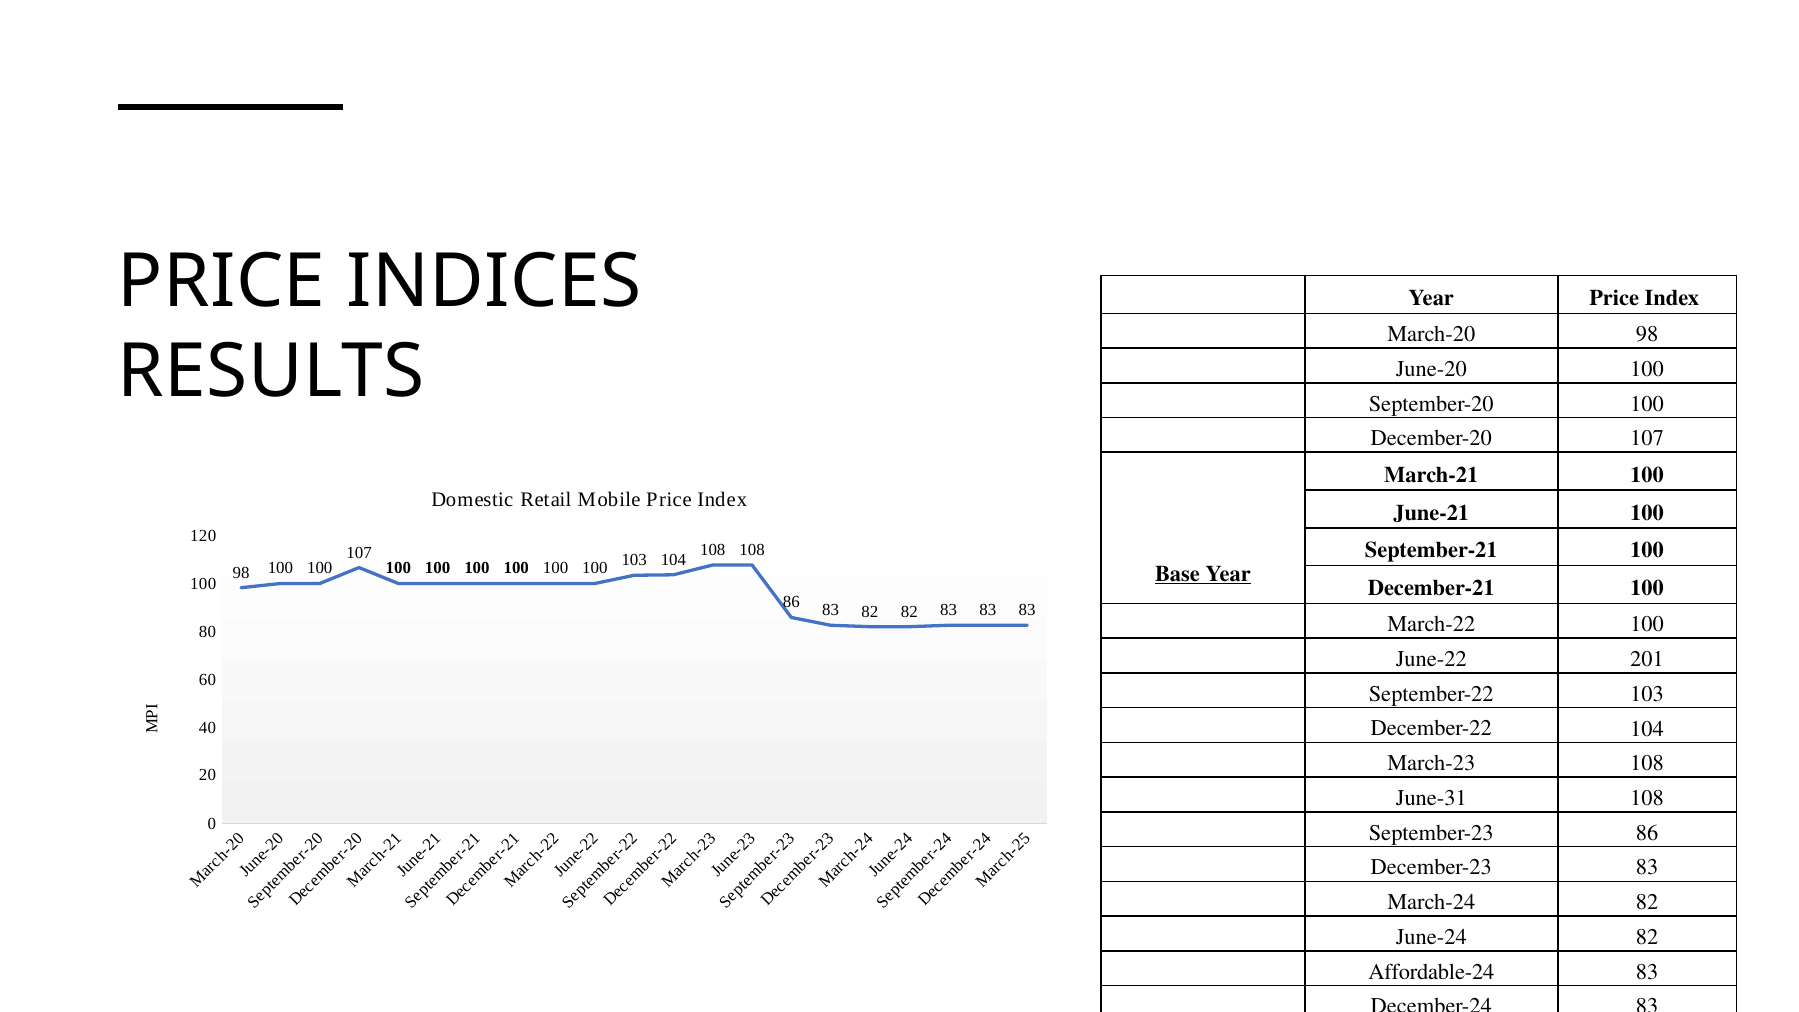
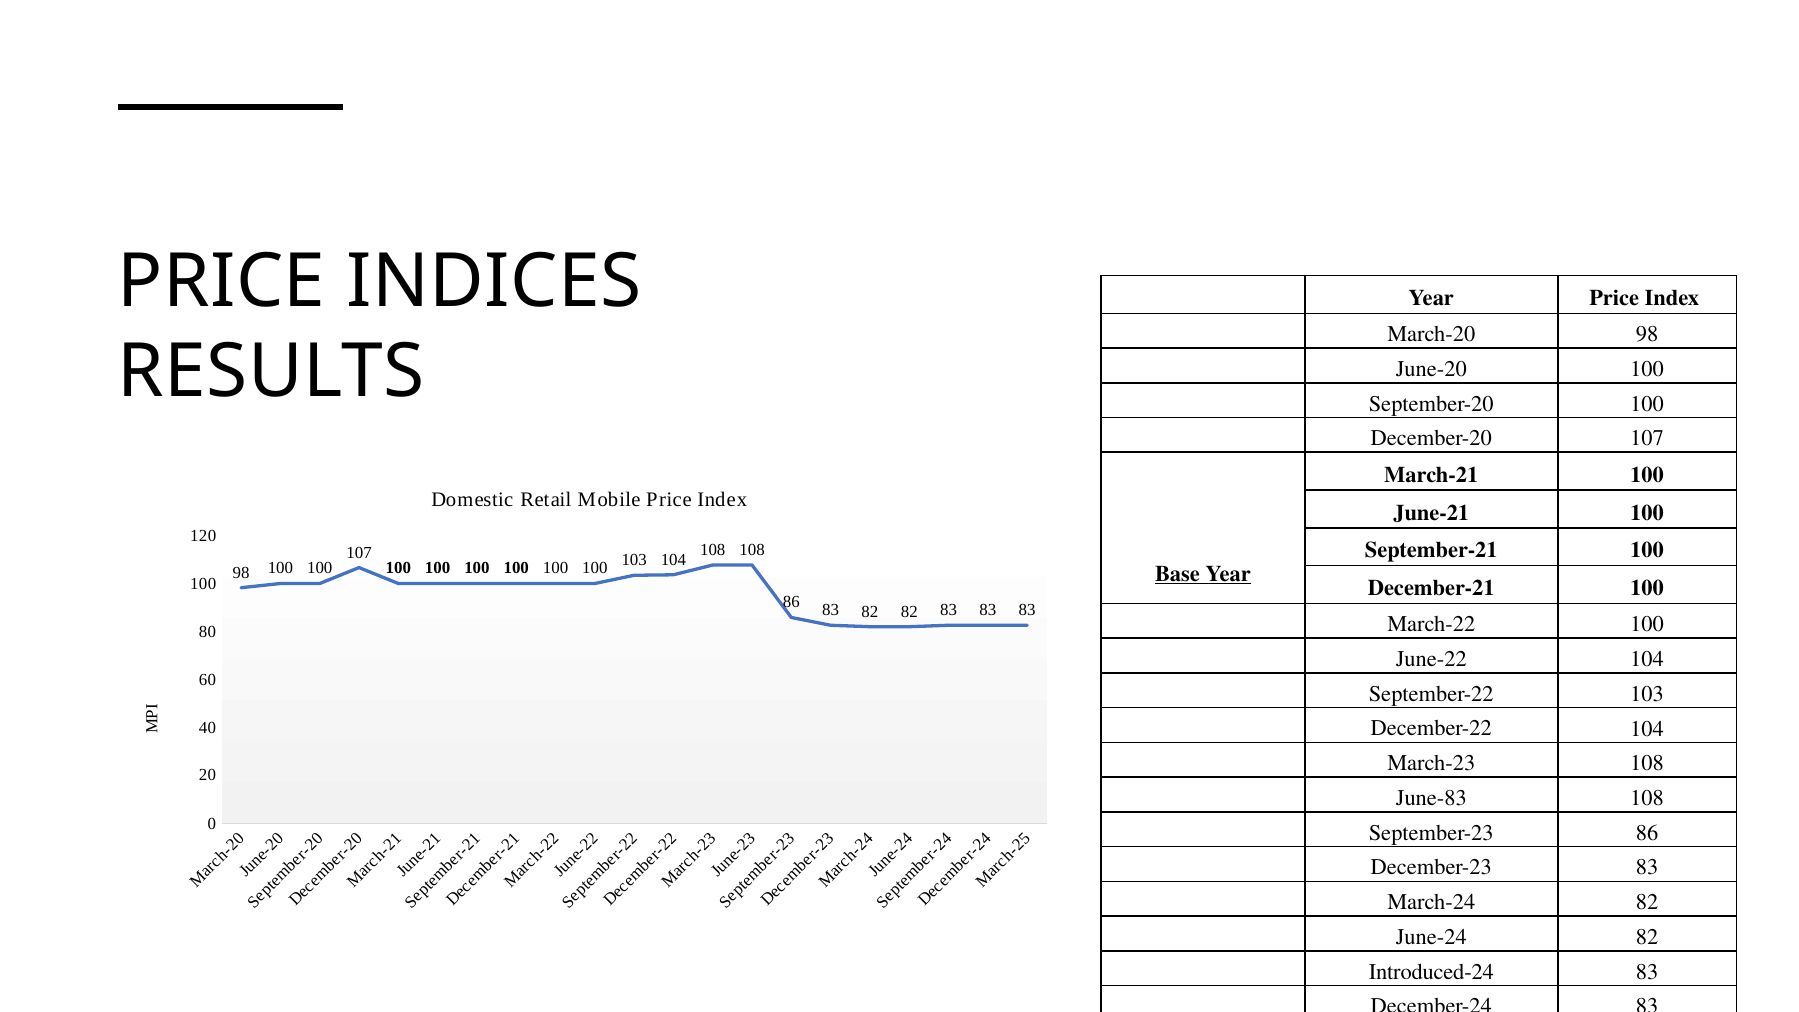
June-22 201: 201 -> 104
June-31: June-31 -> June-83
Affordable-24: Affordable-24 -> Introduced-24
